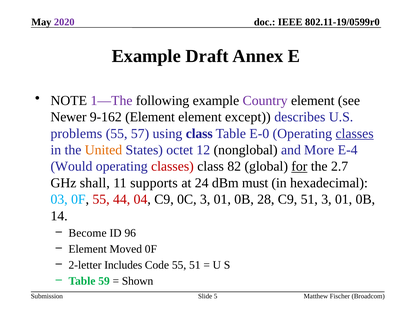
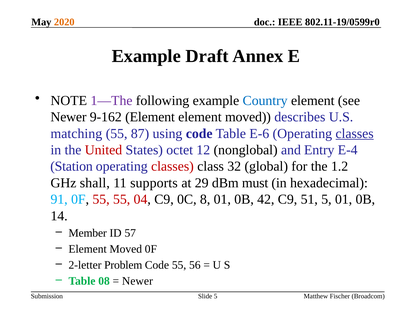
2020 colour: purple -> orange
Country colour: purple -> blue
except at (248, 117): except -> moved
problems: problems -> matching
57: 57 -> 87
using class: class -> code
E-0: E-0 -> E-6
United colour: orange -> red
More: More -> Entry
Would: Would -> Station
82: 82 -> 32
for underline: present -> none
2.7: 2.7 -> 1.2
24: 24 -> 29
03: 03 -> 91
55 44: 44 -> 55
0C 3: 3 -> 8
28: 28 -> 42
51 3: 3 -> 5
Become: Become -> Member
96: 96 -> 57
Includes: Includes -> Problem
55 51: 51 -> 56
59: 59 -> 08
Shown at (138, 281): Shown -> Newer
